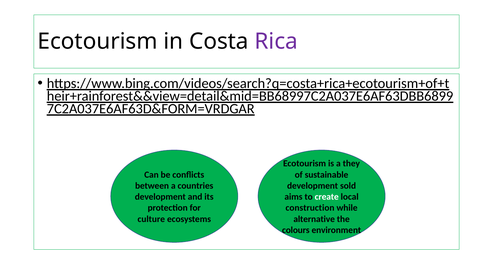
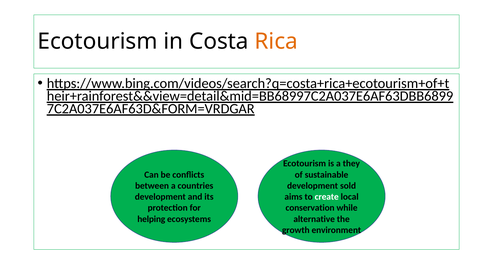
Rica colour: purple -> orange
construction: construction -> conservation
culture: culture -> helping
colours: colours -> growth
